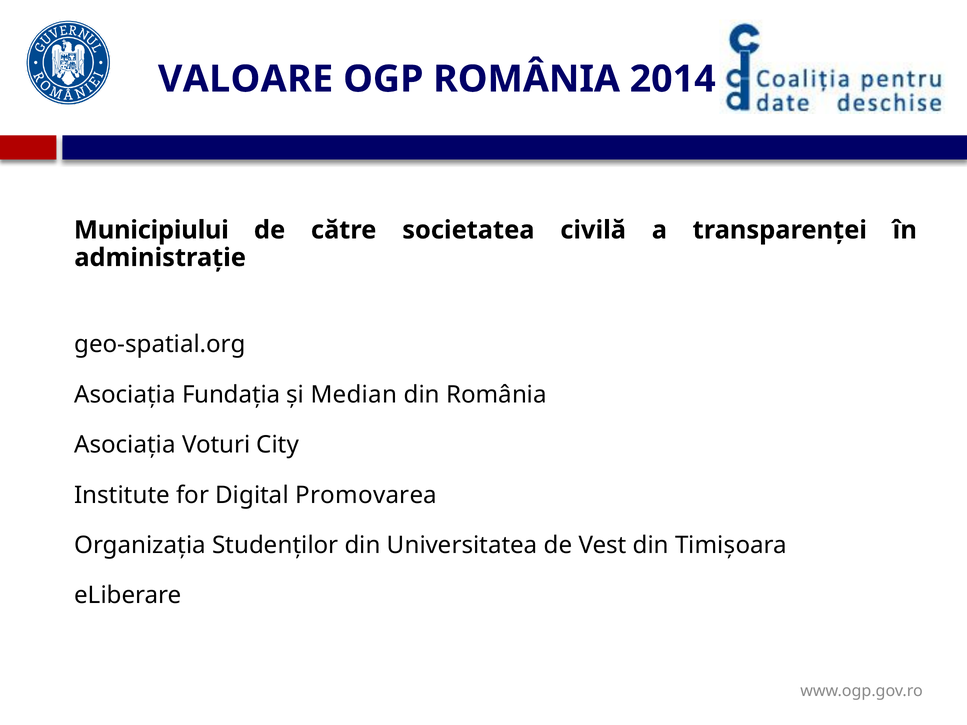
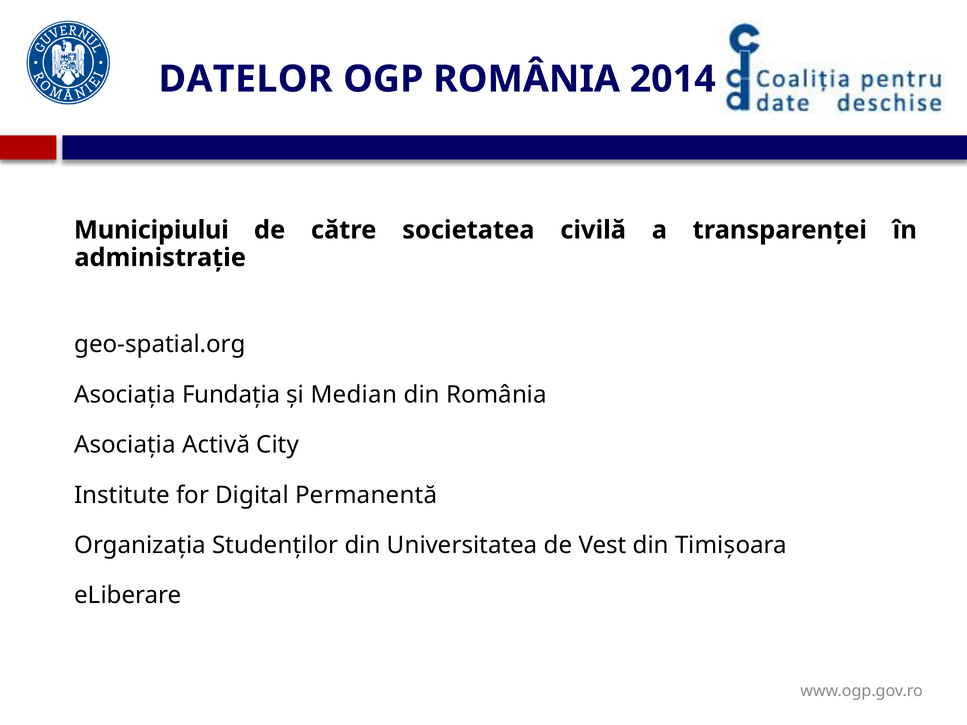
VALOARE: VALOARE -> DATELOR
Voturi: Voturi -> Activă
Promovarea: Promovarea -> Permanentă
